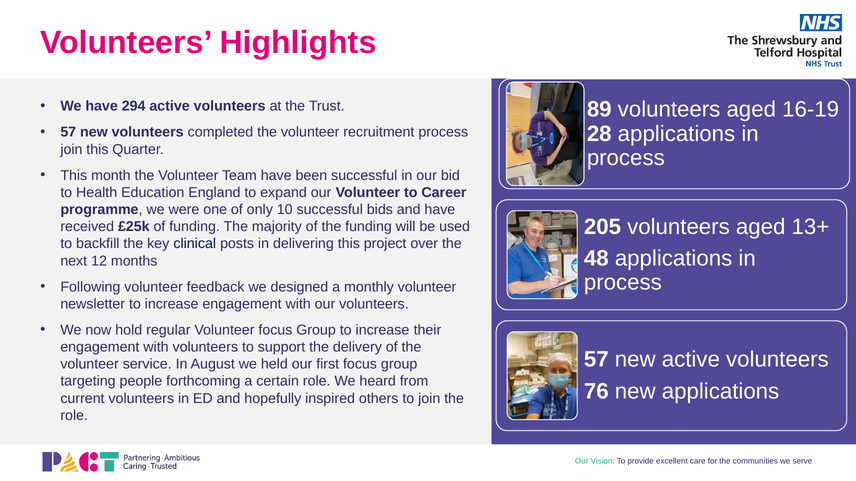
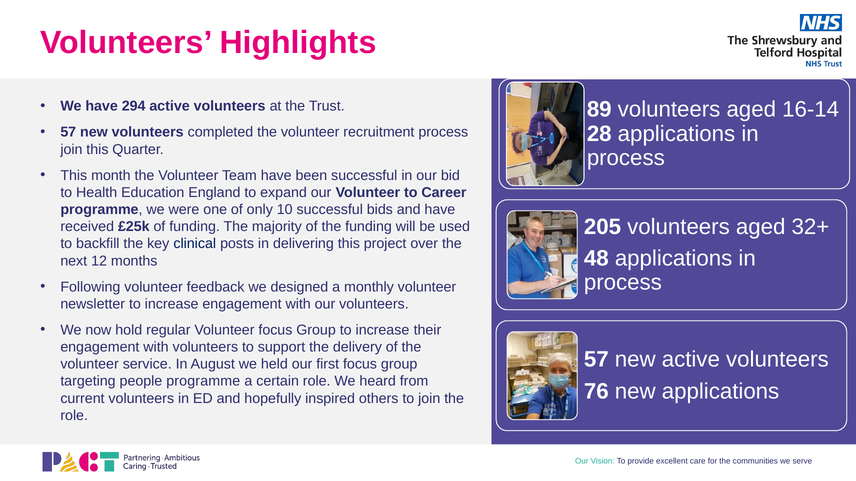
16-19: 16-19 -> 16-14
13+: 13+ -> 32+
people forthcoming: forthcoming -> programme
